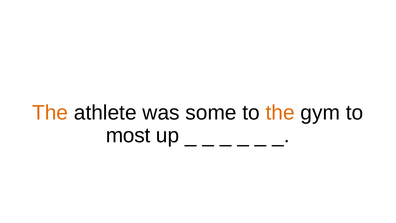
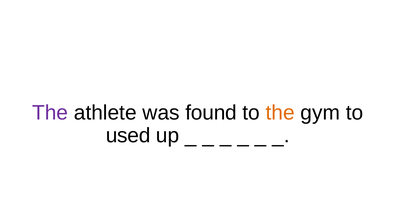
The at (50, 113) colour: orange -> purple
some: some -> found
most: most -> used
